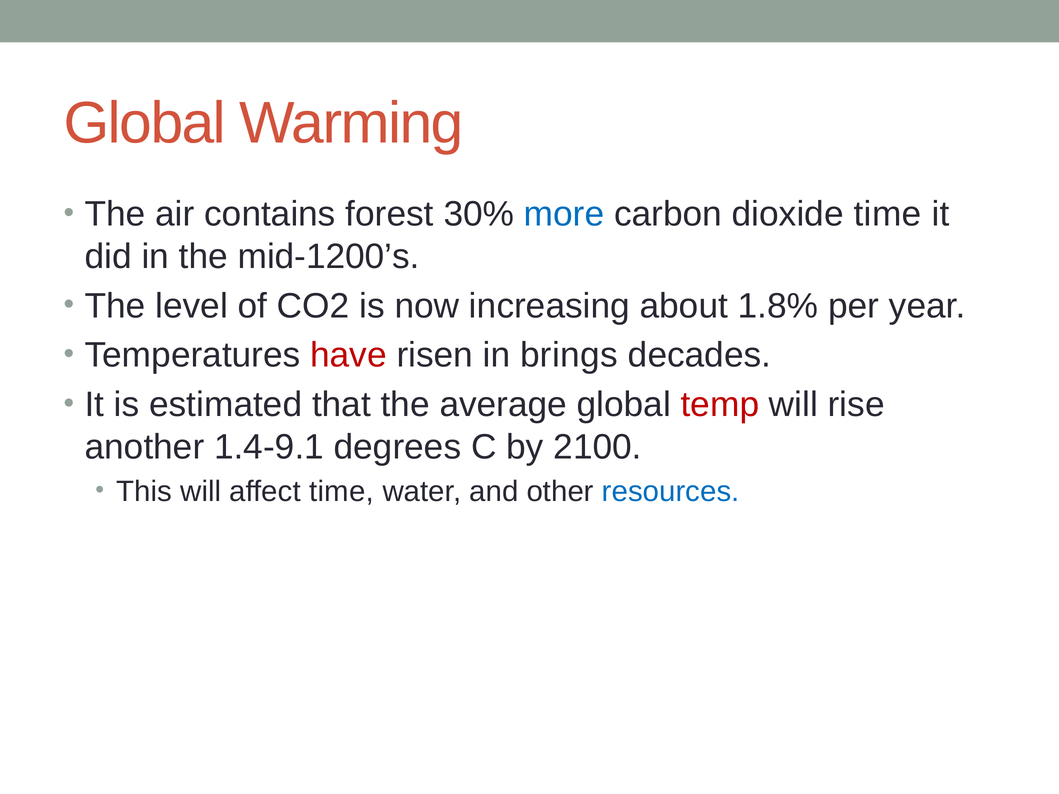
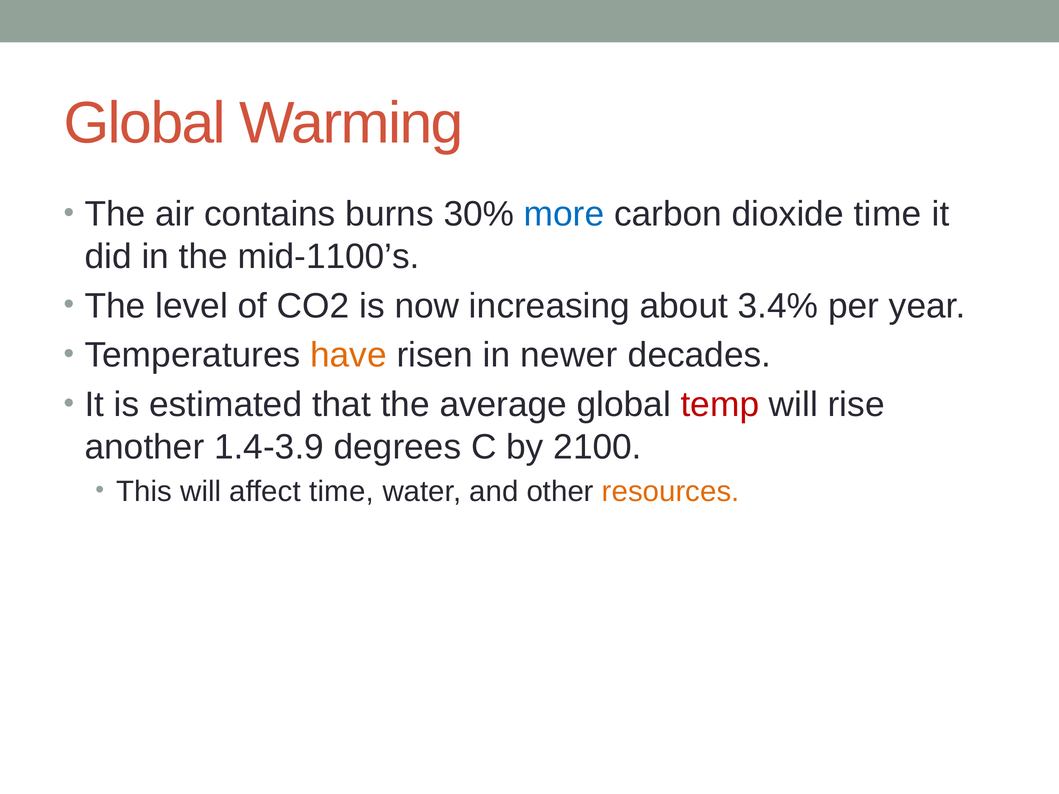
forest: forest -> burns
mid-1200’s: mid-1200’s -> mid-1100’s
1.8%: 1.8% -> 3.4%
have colour: red -> orange
brings: brings -> newer
1.4-9.1: 1.4-9.1 -> 1.4-3.9
resources colour: blue -> orange
